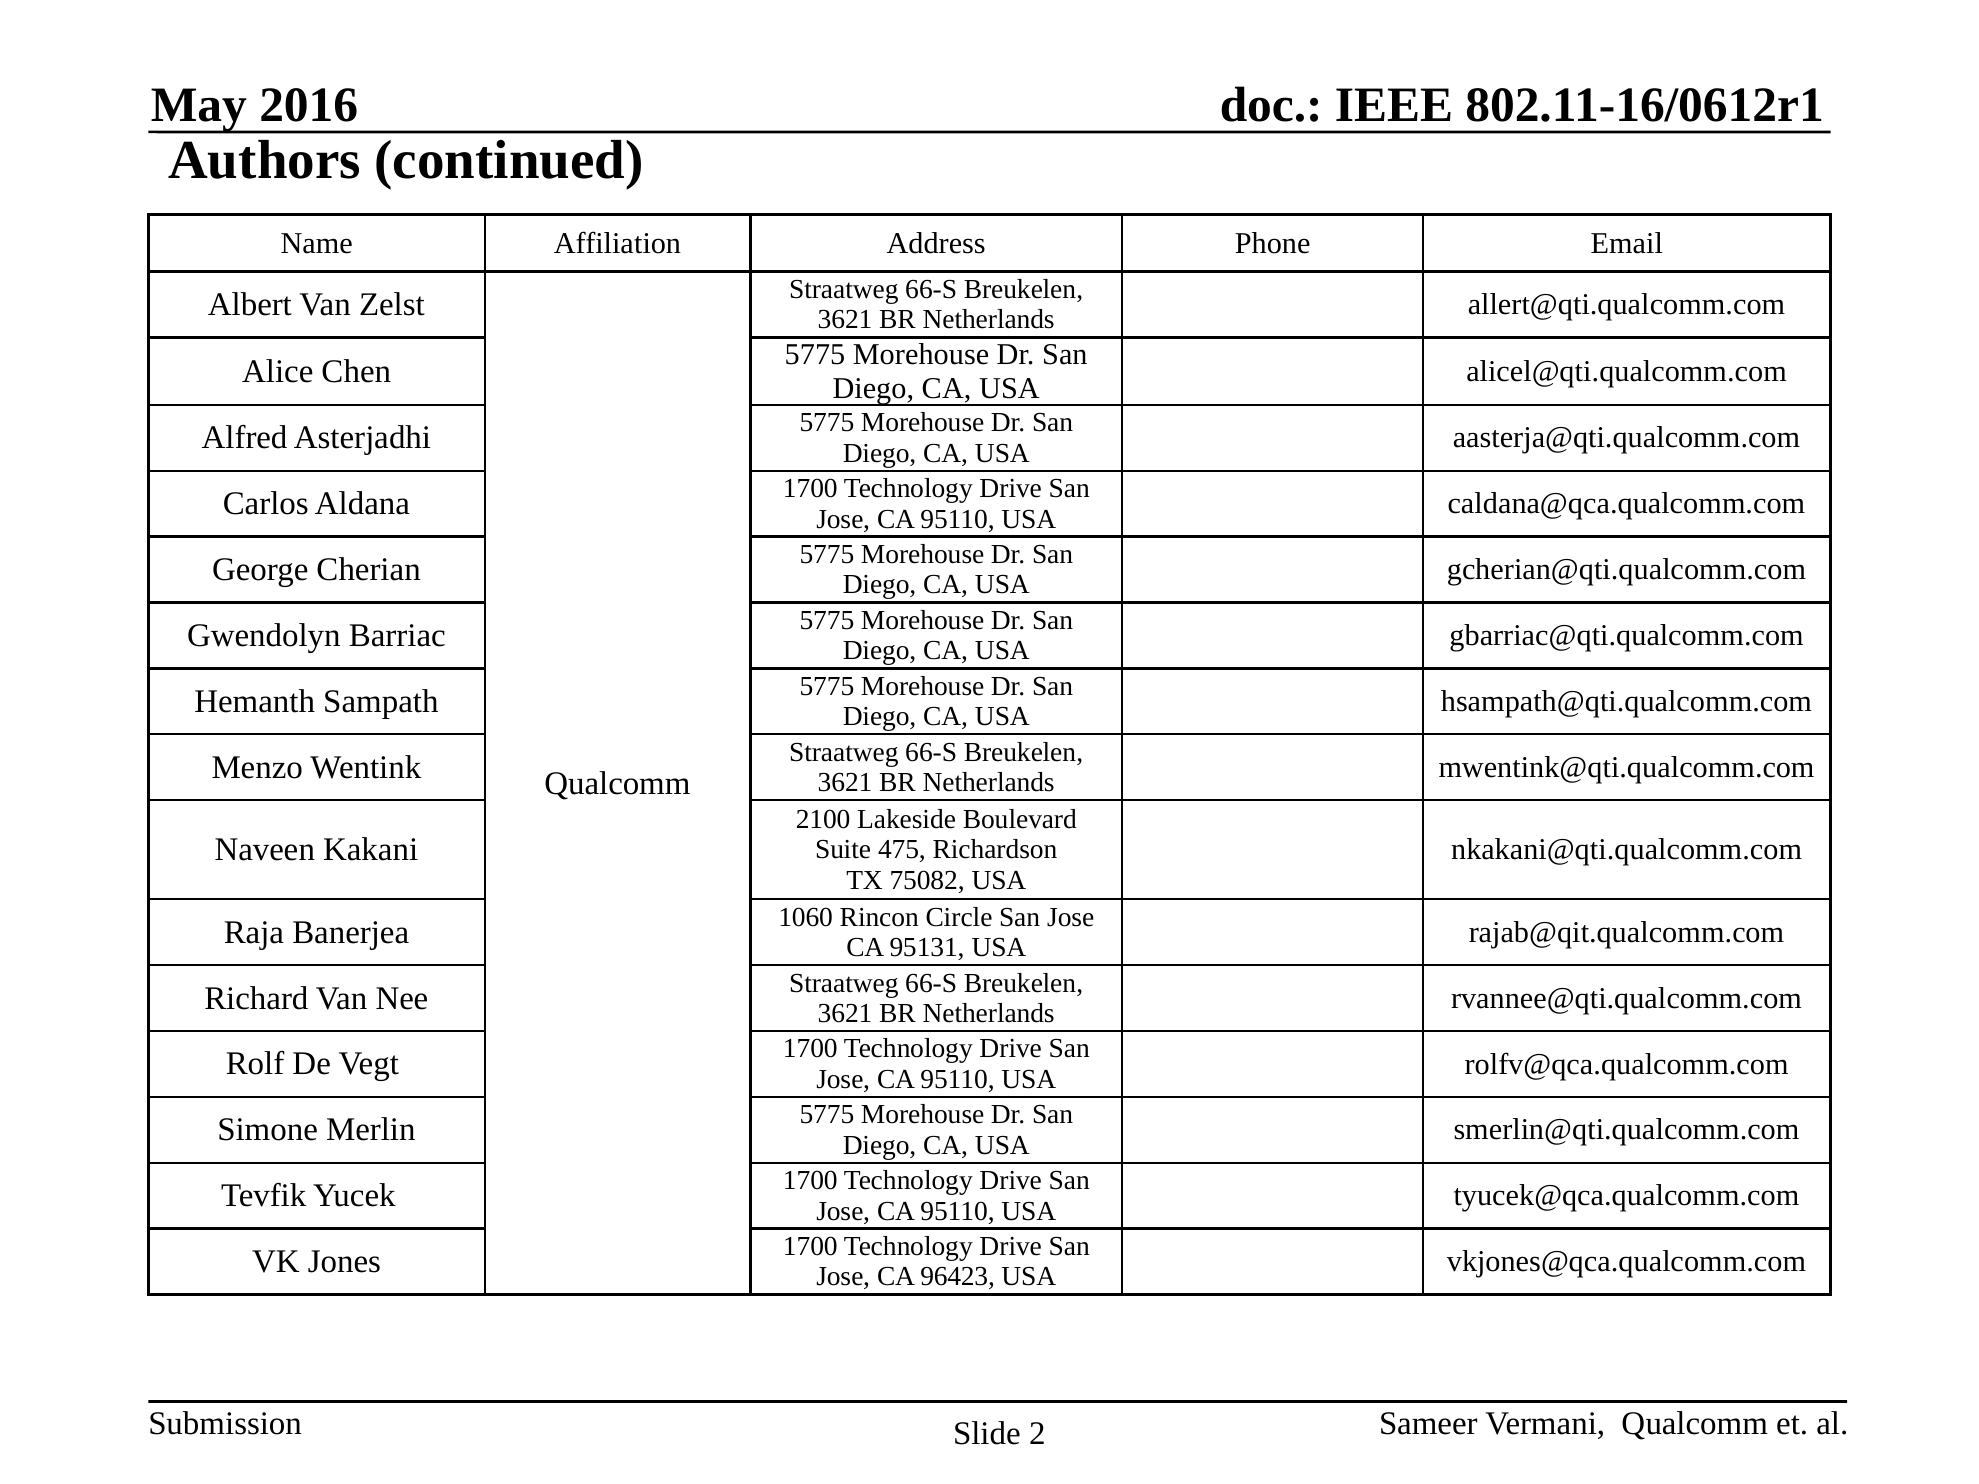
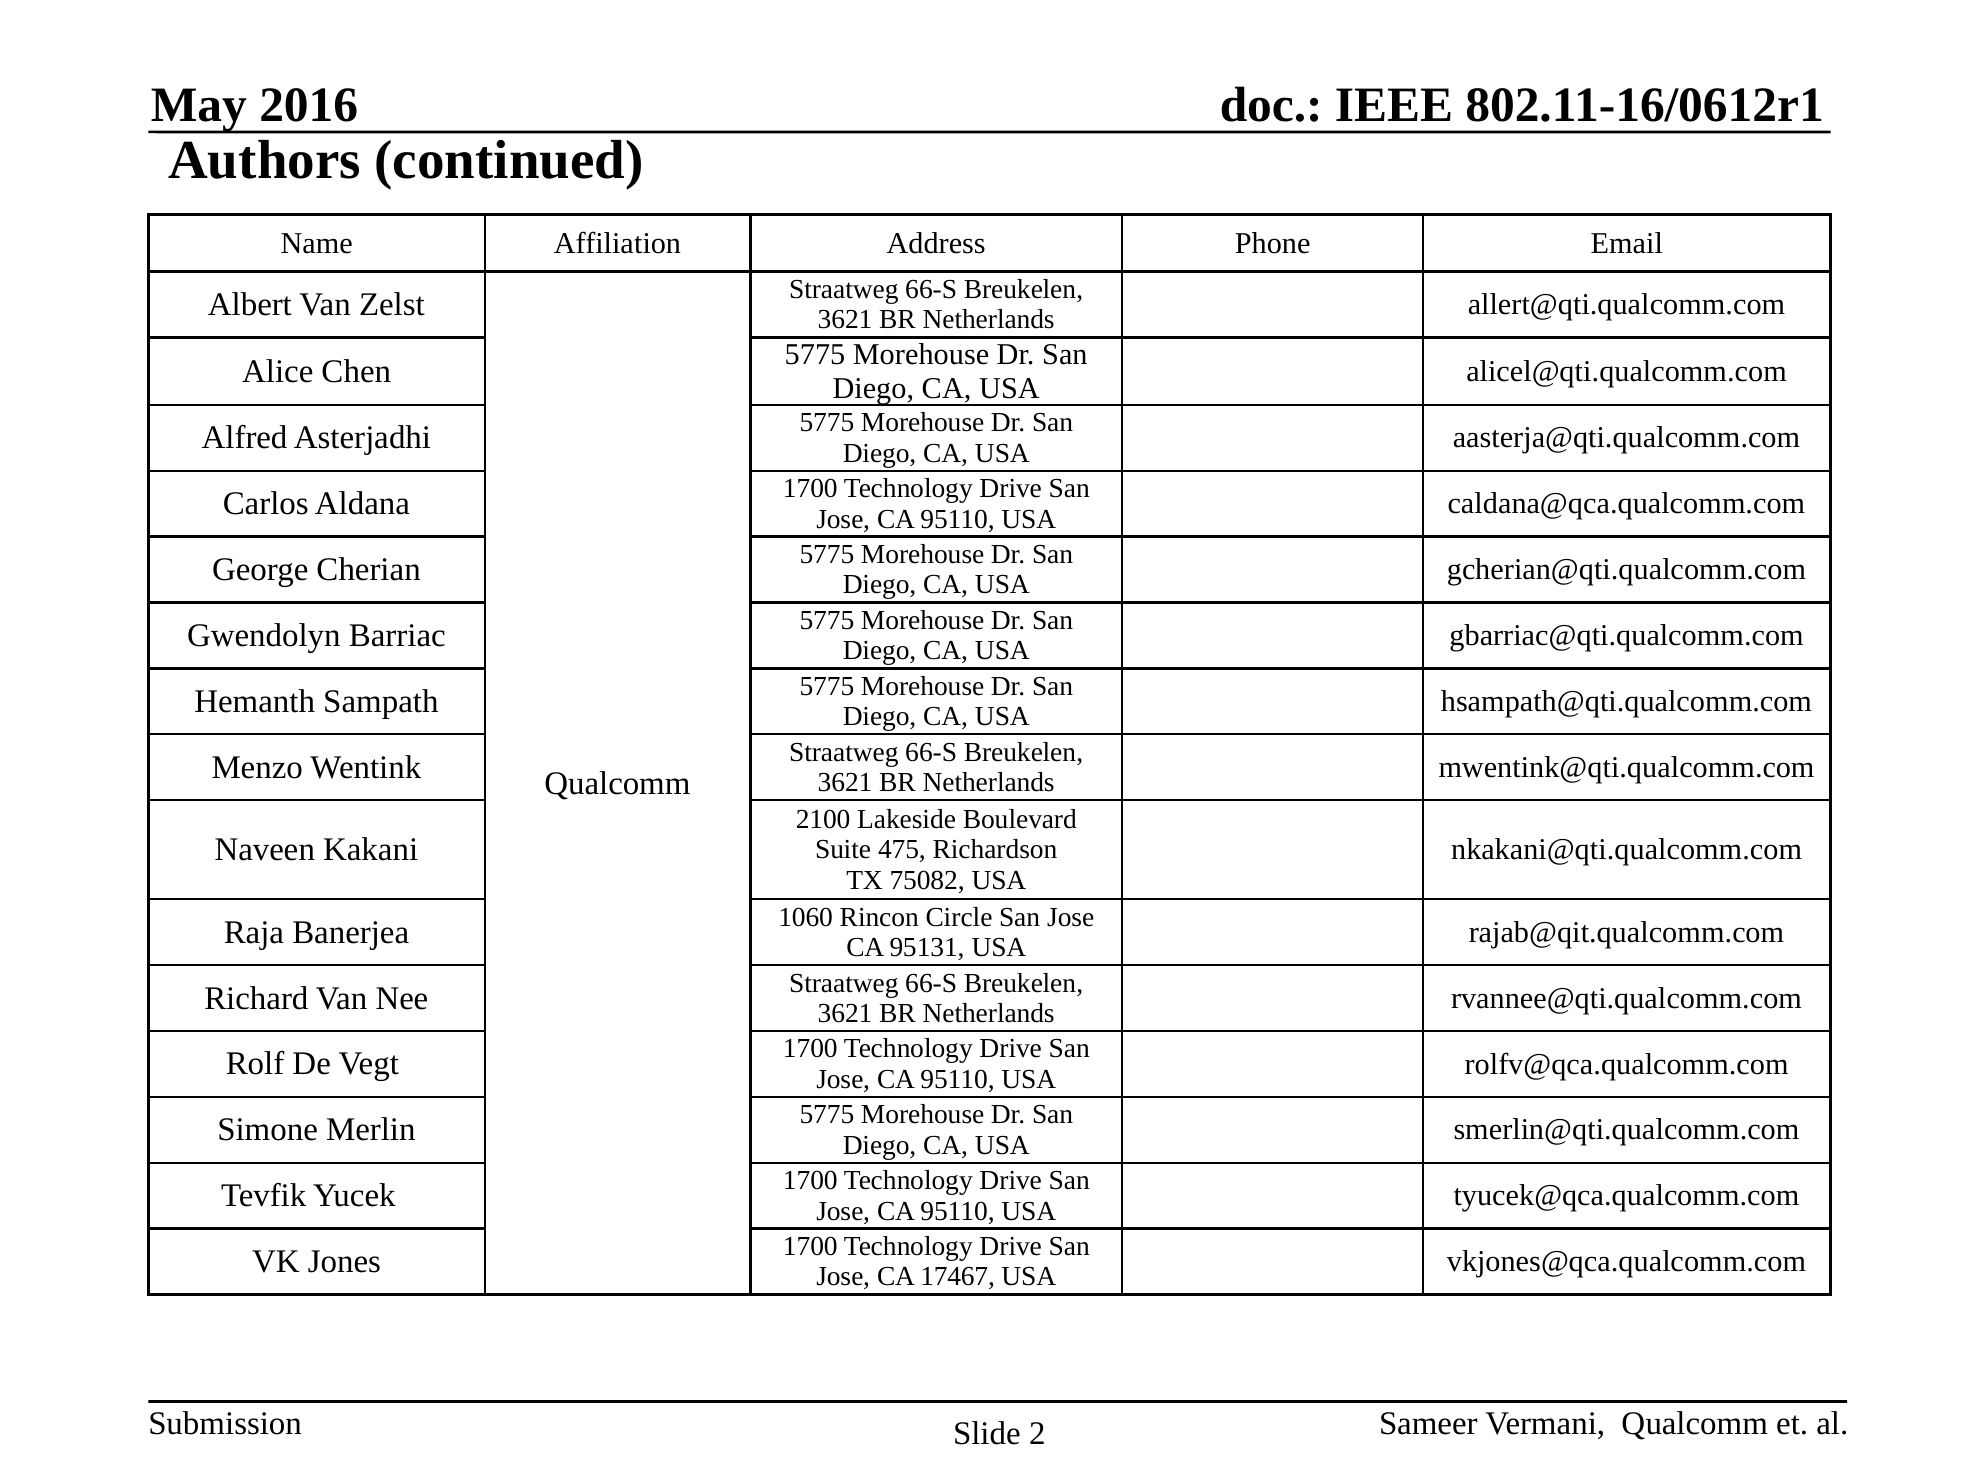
96423: 96423 -> 17467
